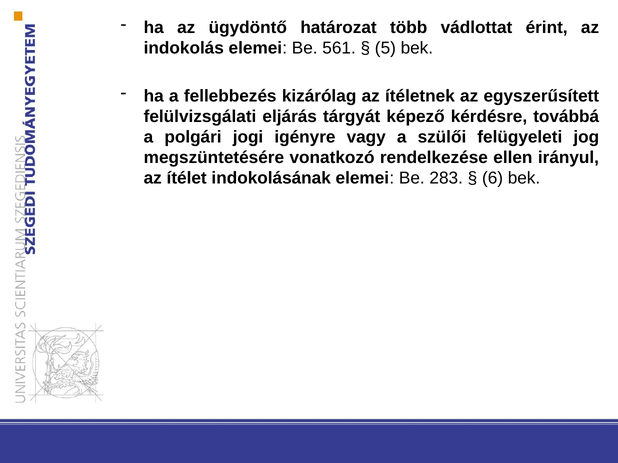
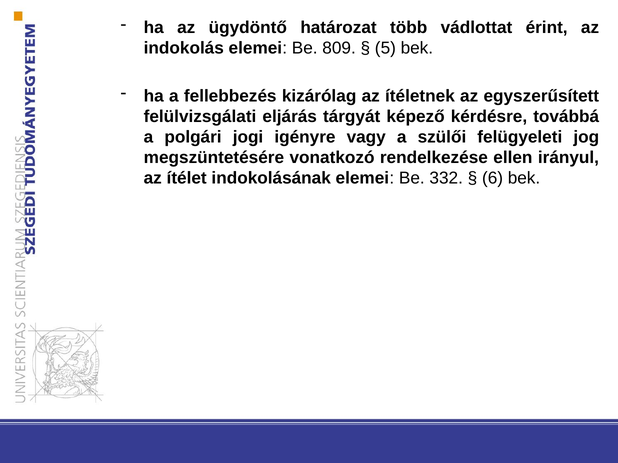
561: 561 -> 809
283: 283 -> 332
